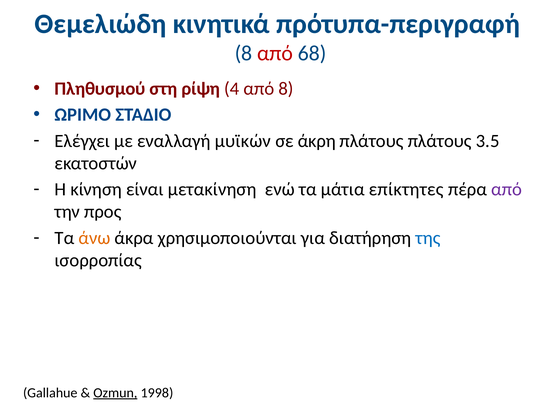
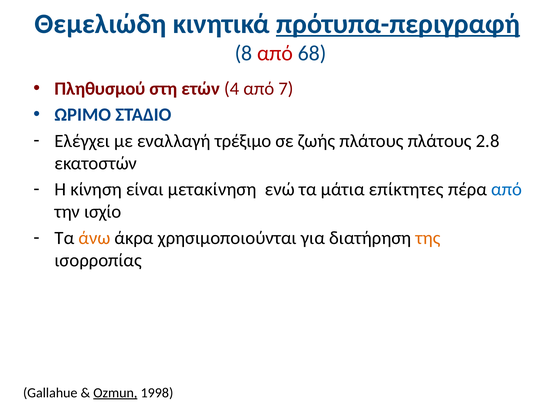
πρότυπα-περιγραφή underline: none -> present
ρίψη: ρίψη -> ετών
από 8: 8 -> 7
μυϊκών: μυϊκών -> τρέξιμο
άκρη: άκρη -> ζωής
3.5: 3.5 -> 2.8
από at (507, 189) colour: purple -> blue
προς: προς -> ισχίο
της colour: blue -> orange
